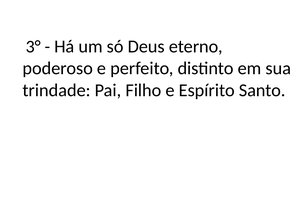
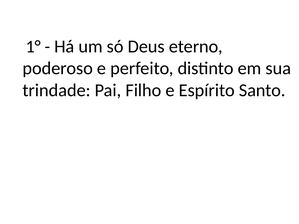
3°: 3° -> 1°
